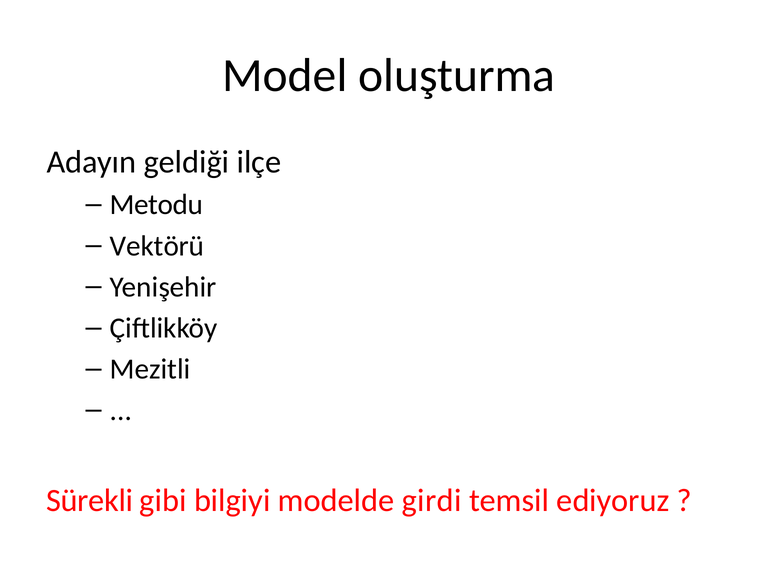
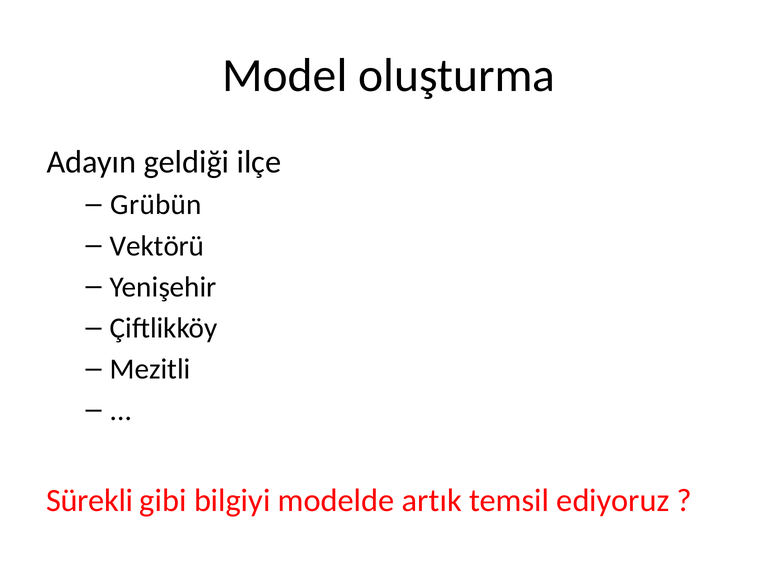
Metodu: Metodu -> Grübün
girdi: girdi -> artık
